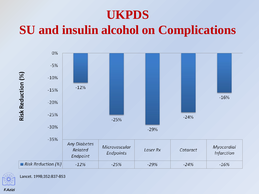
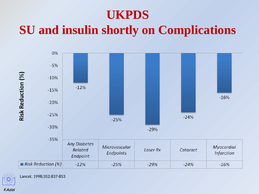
alcohol: alcohol -> shortly
